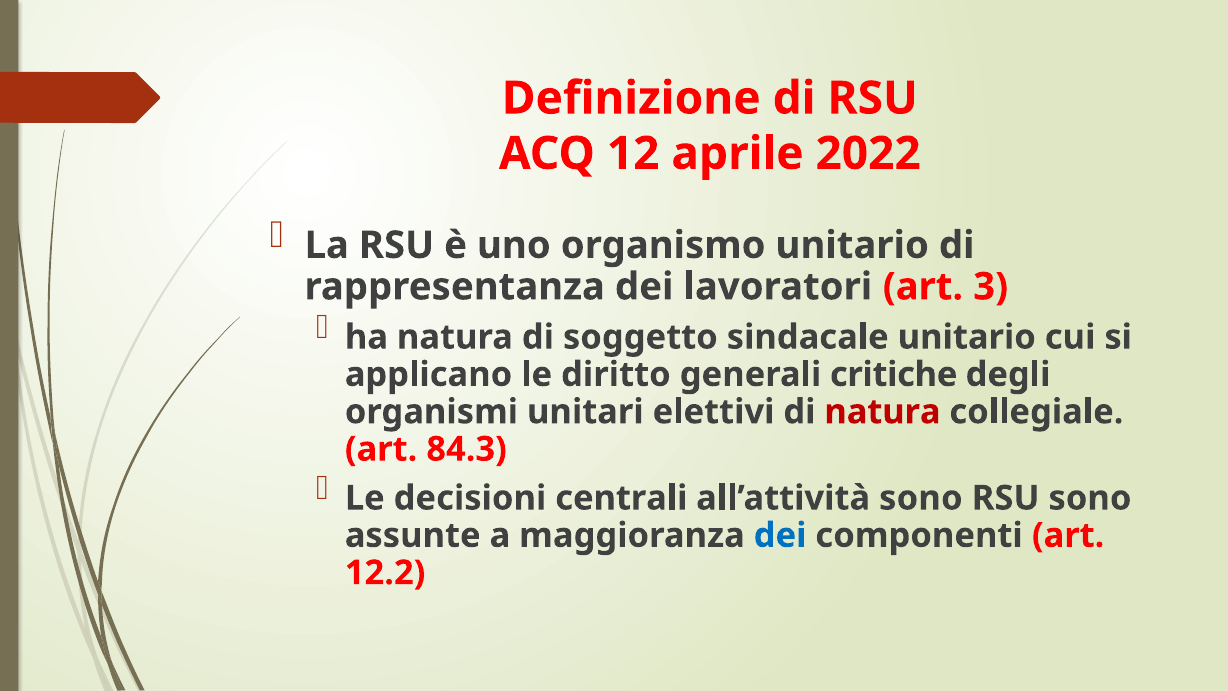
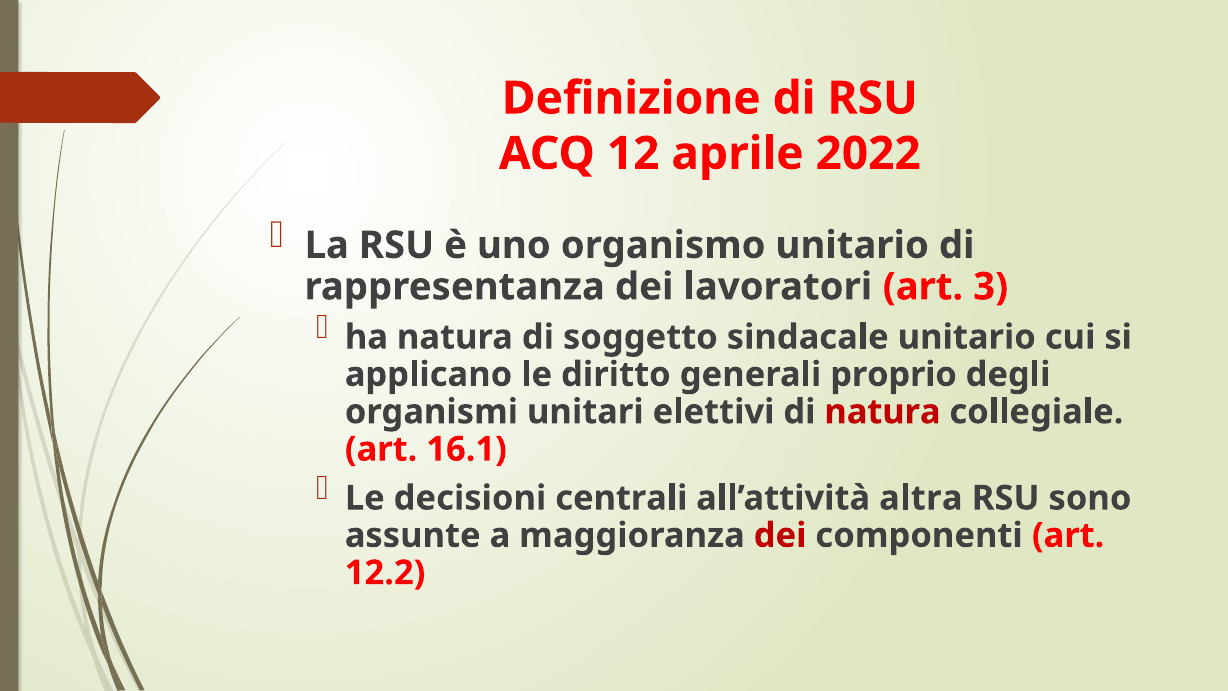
critiche: critiche -> proprio
84.3: 84.3 -> 16.1
all’attività sono: sono -> altra
dei at (780, 535) colour: blue -> red
